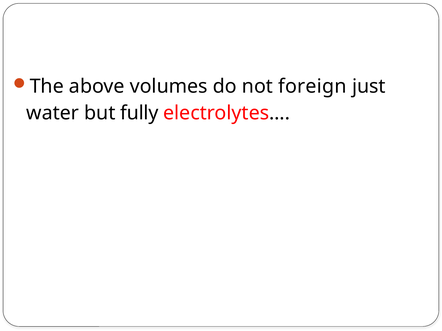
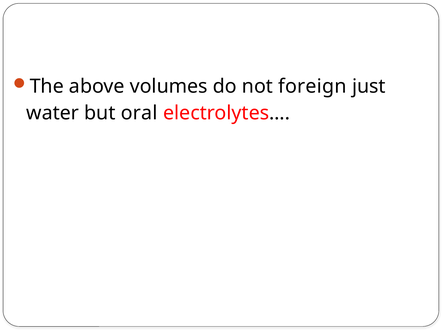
fully: fully -> oral
